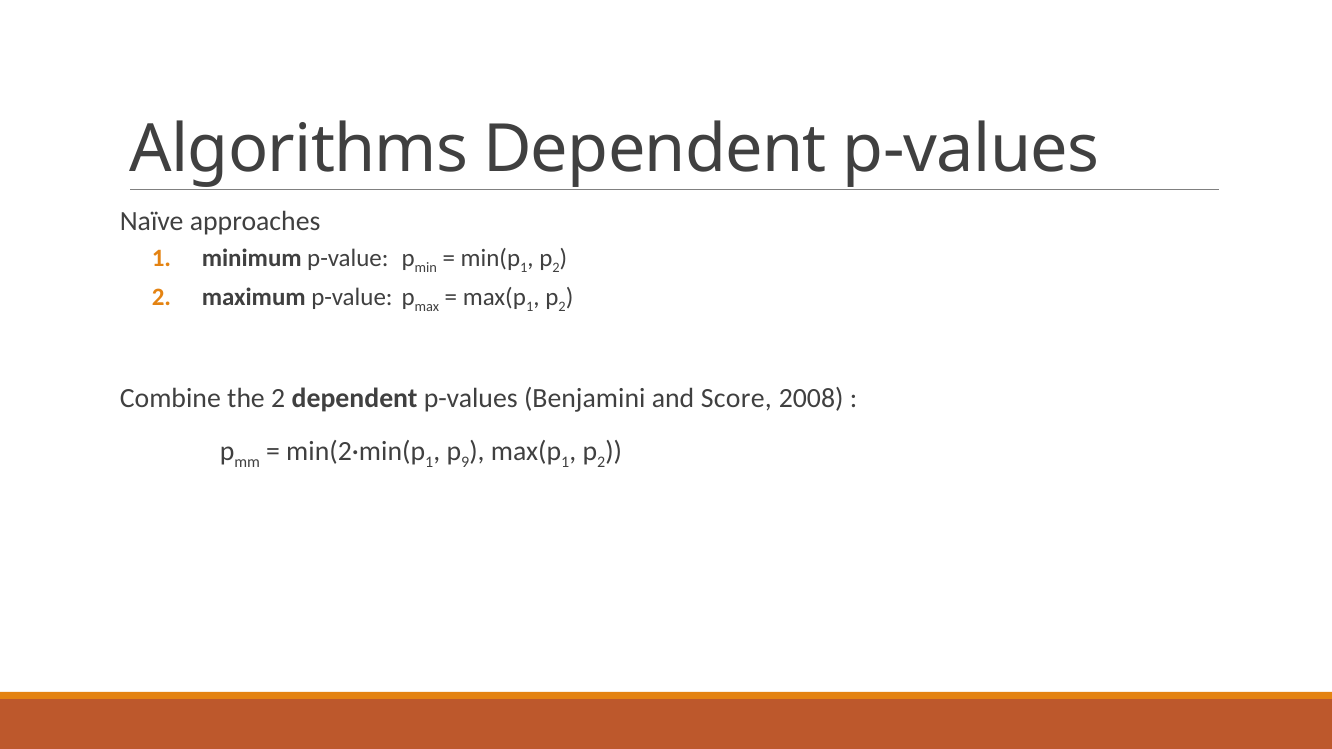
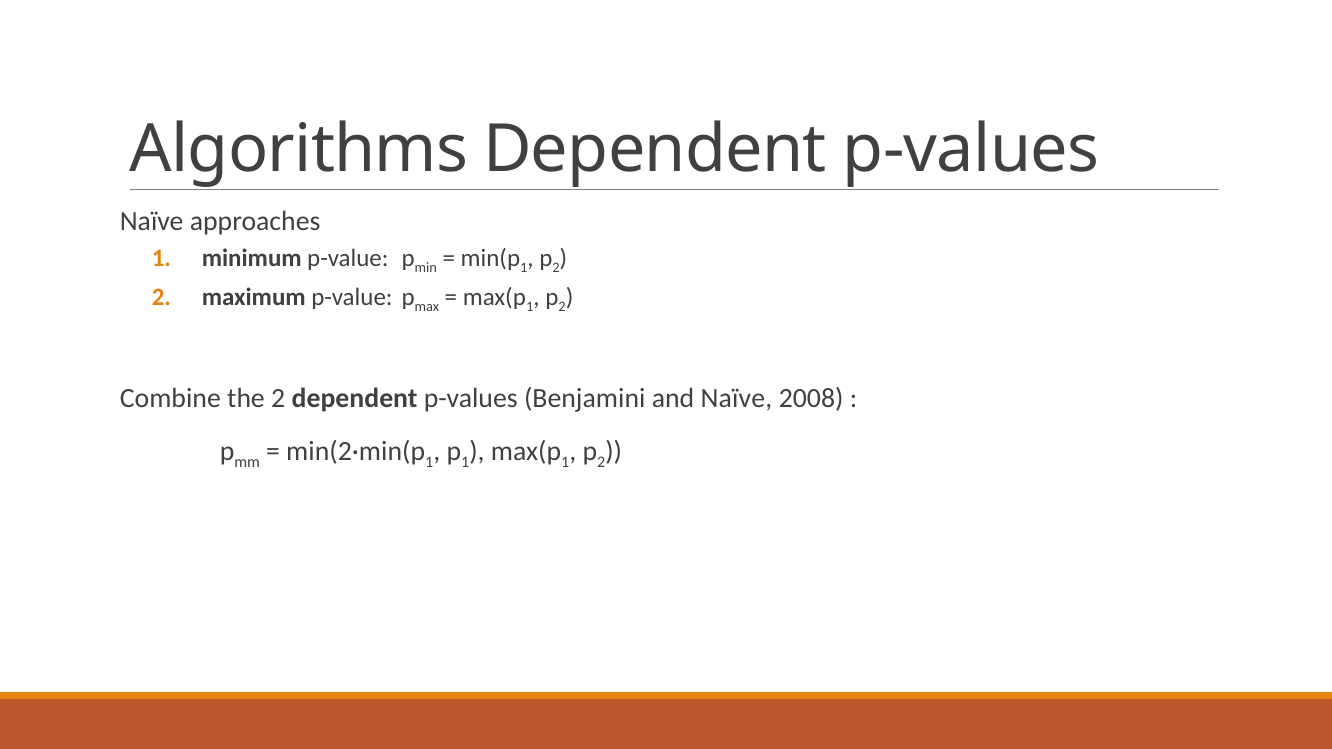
and Score: Score -> Naïve
9 at (465, 462): 9 -> 1
